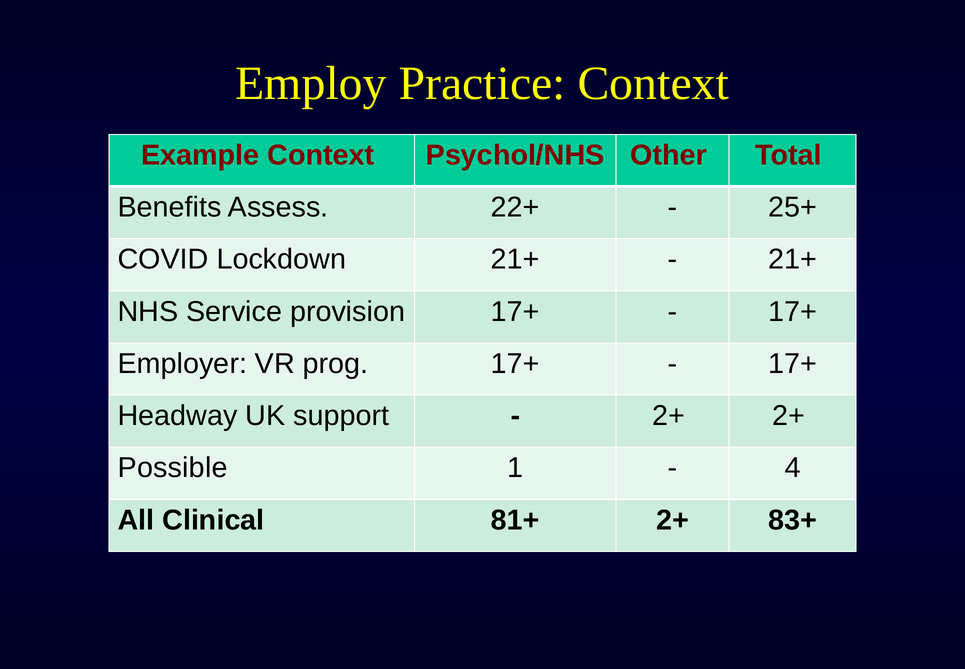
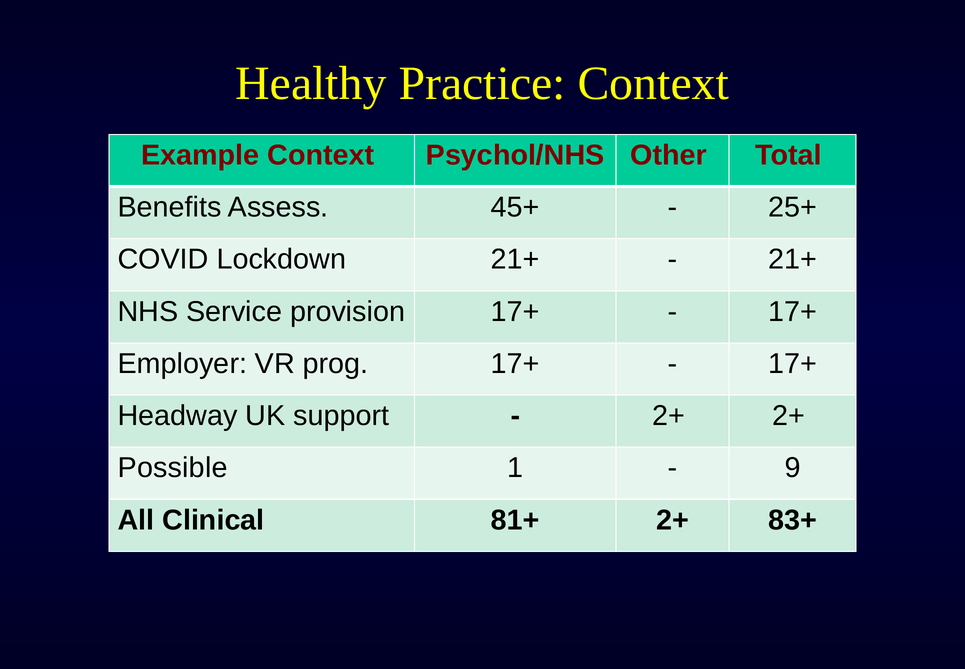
Employ: Employ -> Healthy
22+: 22+ -> 45+
4: 4 -> 9
